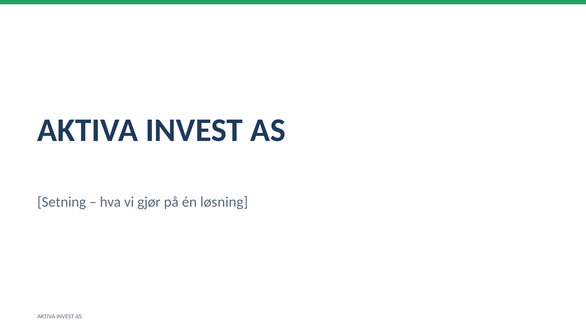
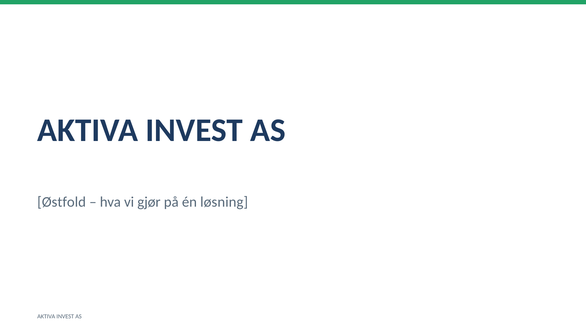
Setning: Setning -> Østfold
